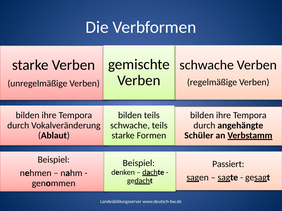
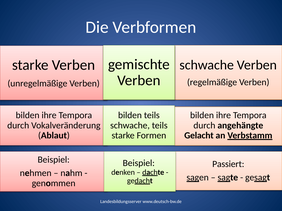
Schüler: Schüler -> Gelacht
